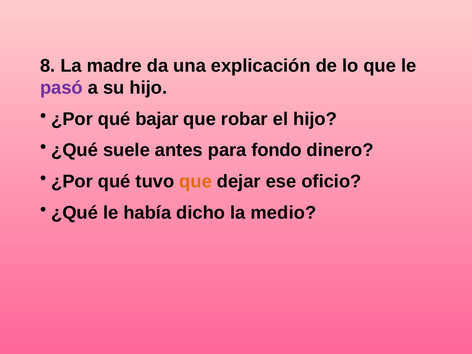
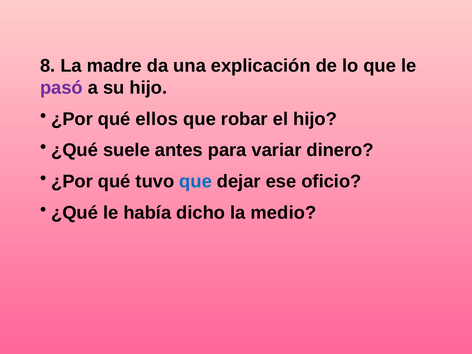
bajar: bajar -> ellos
fondo: fondo -> variar
que at (196, 181) colour: orange -> blue
